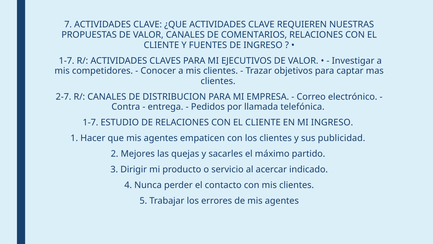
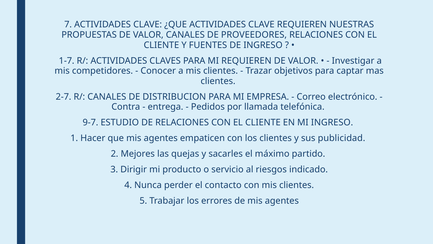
COMENTARIOS: COMENTARIOS -> PROVEEDORES
MI EJECUTIVOS: EJECUTIVOS -> REQUIEREN
1-7 at (90, 122): 1-7 -> 9-7
acercar: acercar -> riesgos
